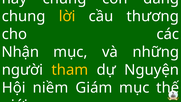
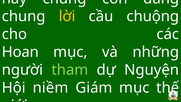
thương: thương -> chuộng
Nhận: Nhận -> Hoan
tham colour: yellow -> light green
